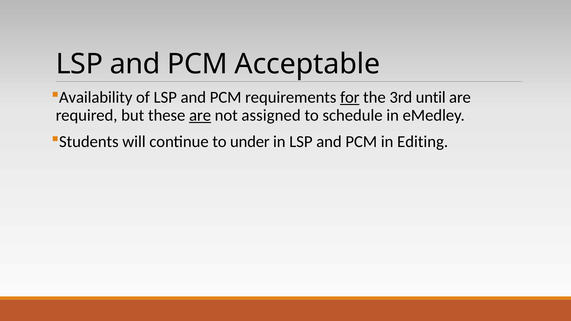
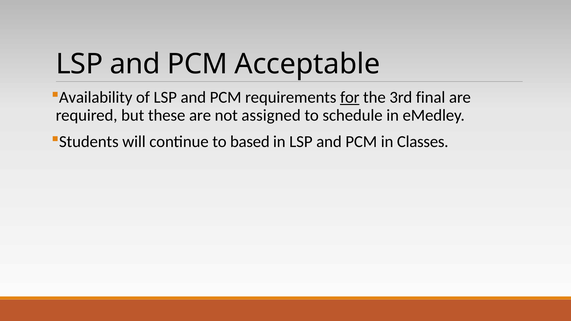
until: until -> final
are at (200, 115) underline: present -> none
under: under -> based
Editing: Editing -> Classes
